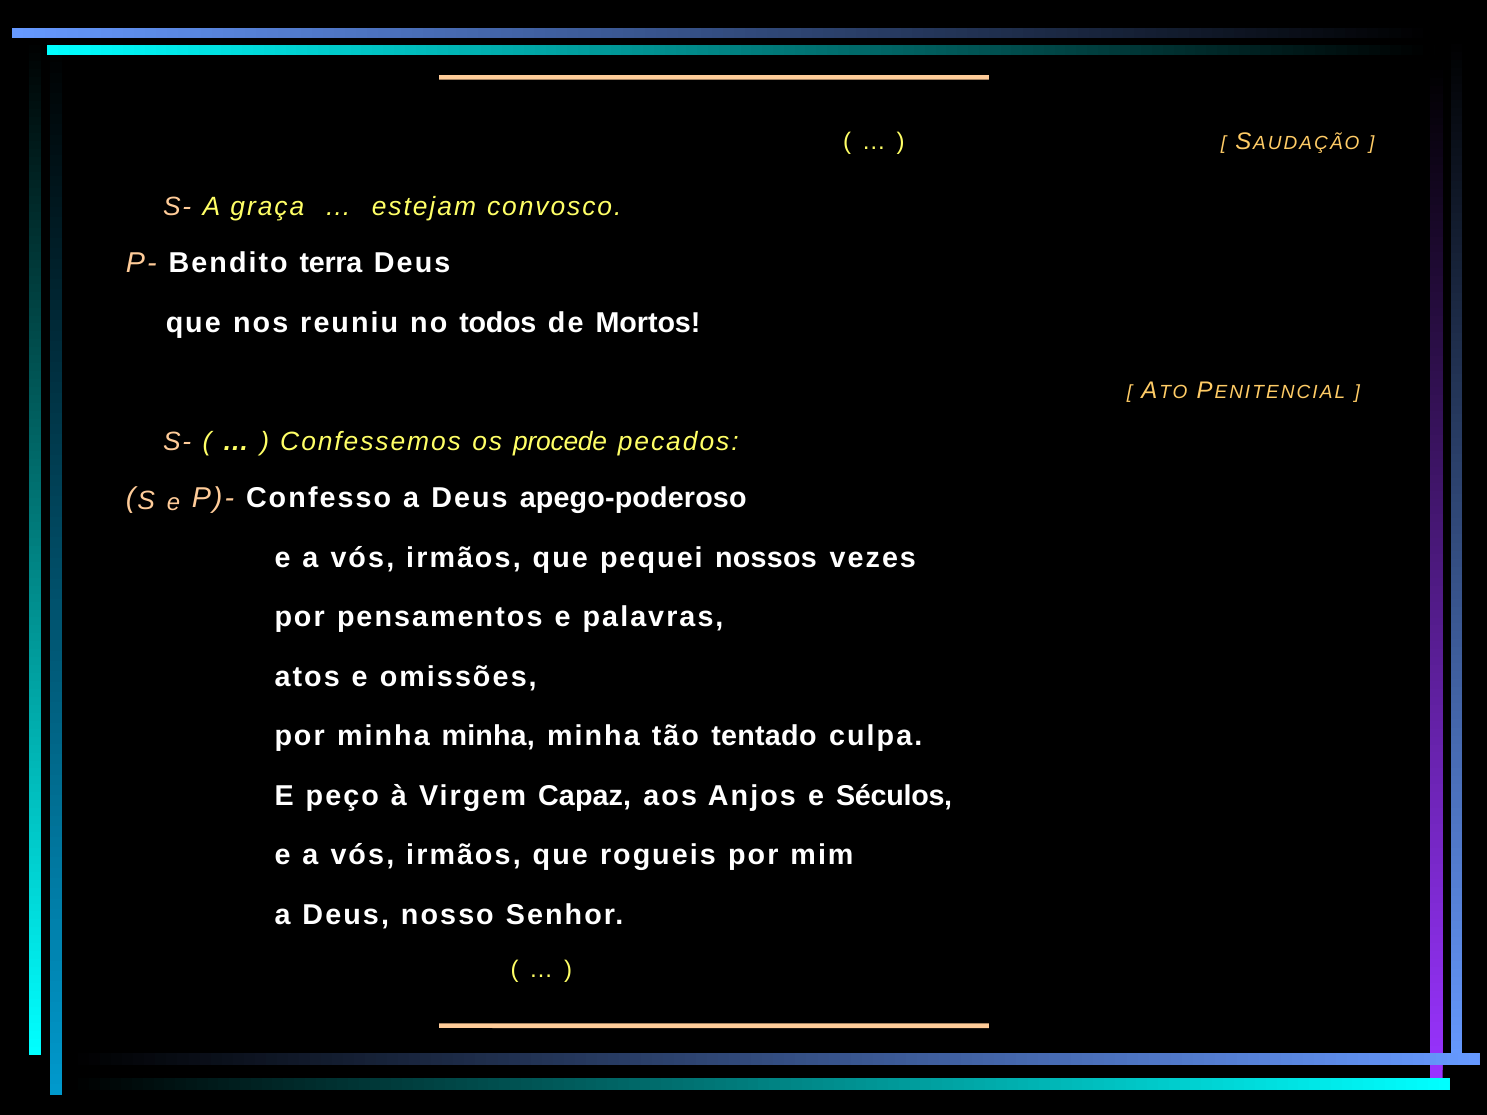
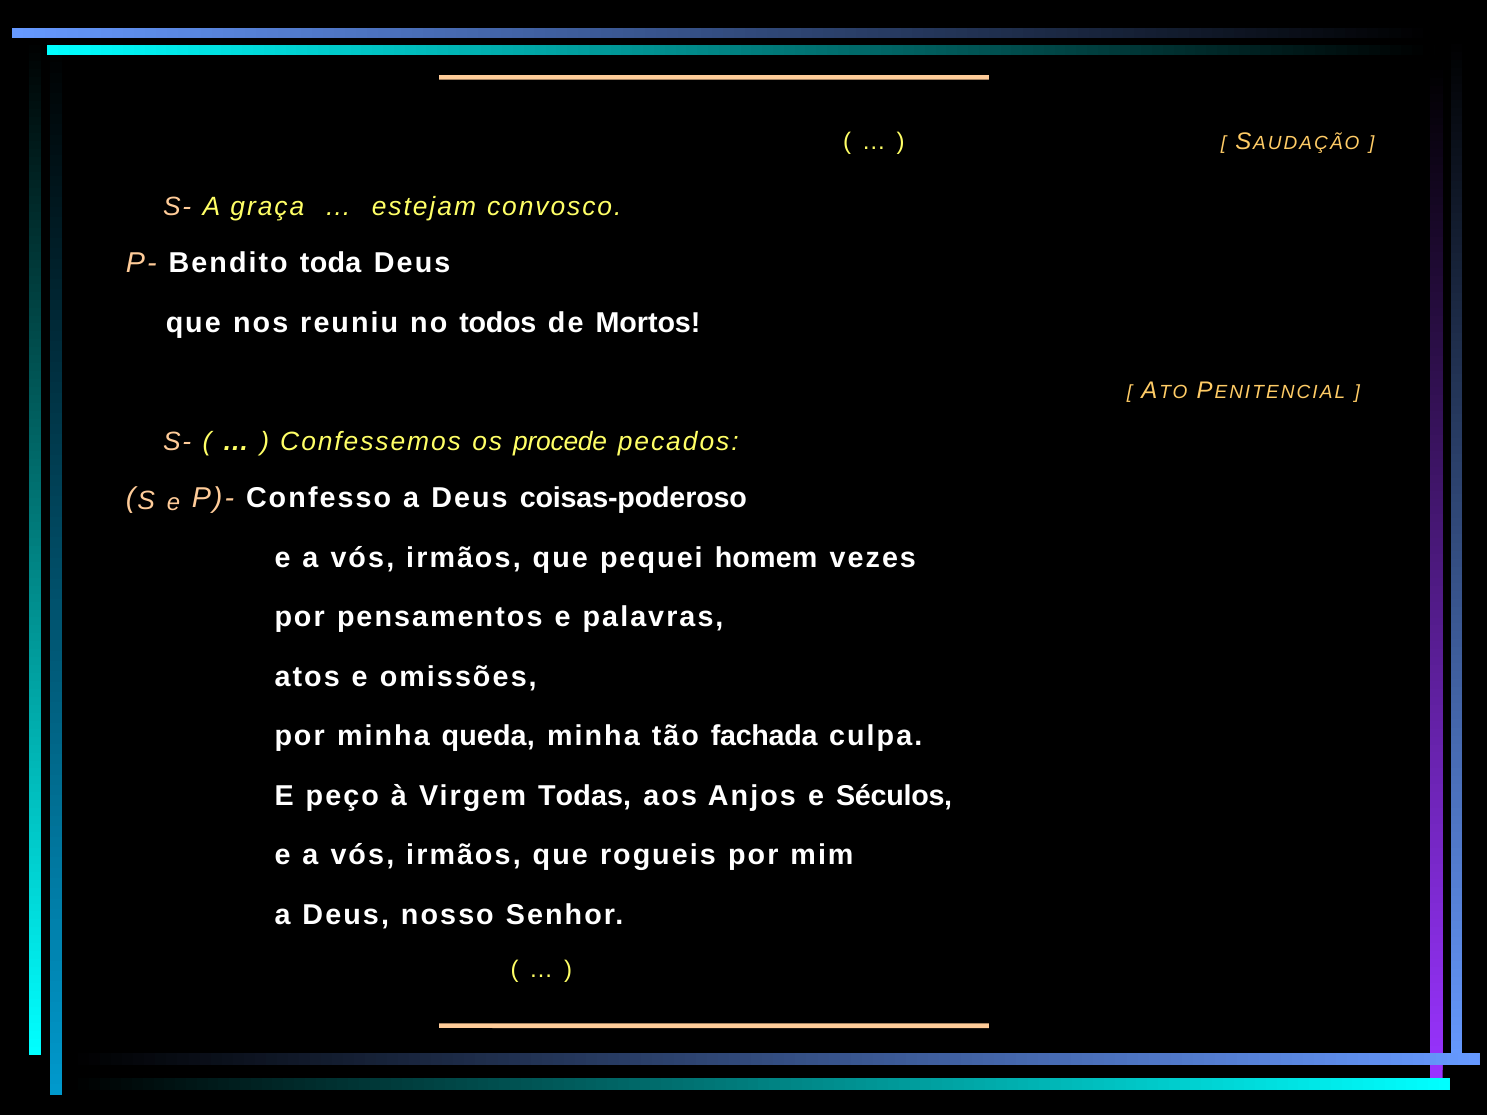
terra: terra -> toda
apego-poderoso: apego-poderoso -> coisas-poderoso
nossos: nossos -> homem
por minha minha: minha -> queda
tentado: tentado -> fachada
Capaz: Capaz -> Todas
